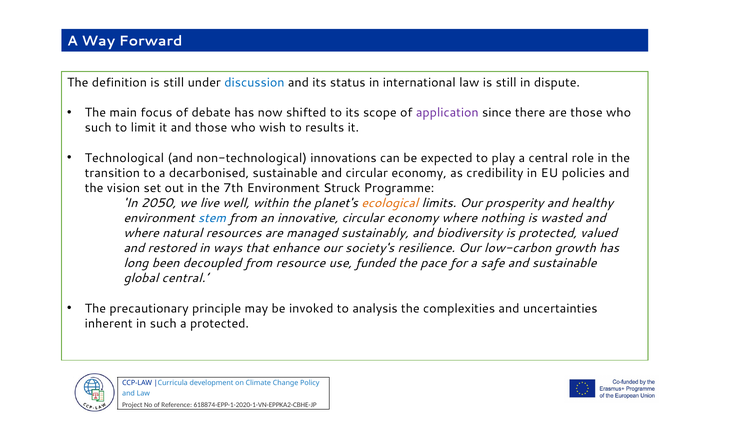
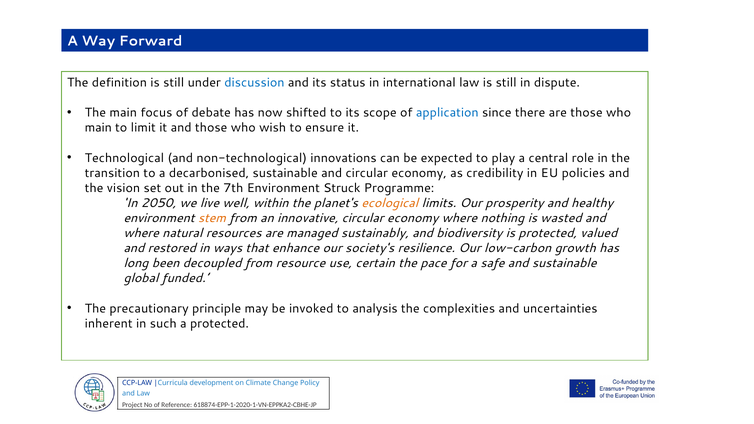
application colour: purple -> blue
such at (98, 128): such -> main
results: results -> ensure
stem colour: blue -> orange
funded: funded -> certain
global central: central -> funded
